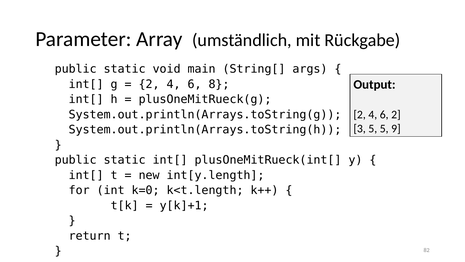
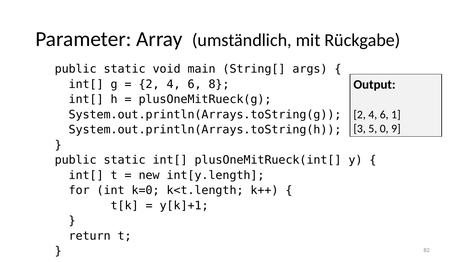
6 2: 2 -> 1
5 5: 5 -> 0
